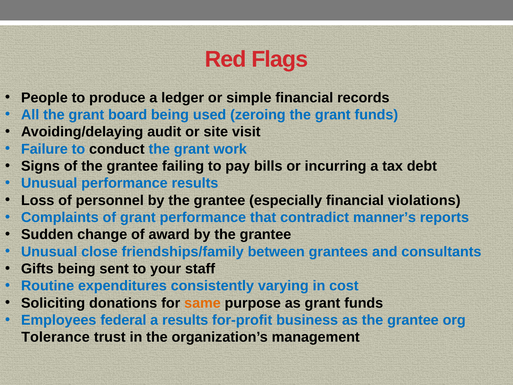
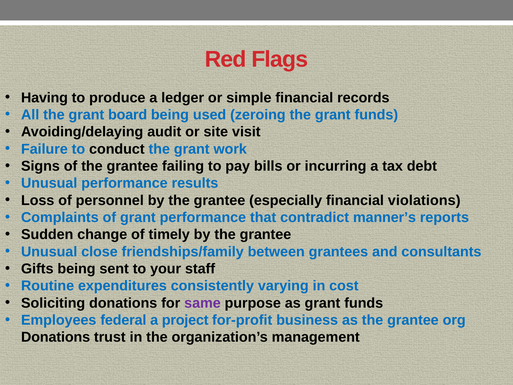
People: People -> Having
award: award -> timely
same colour: orange -> purple
a results: results -> project
Tolerance at (55, 337): Tolerance -> Donations
